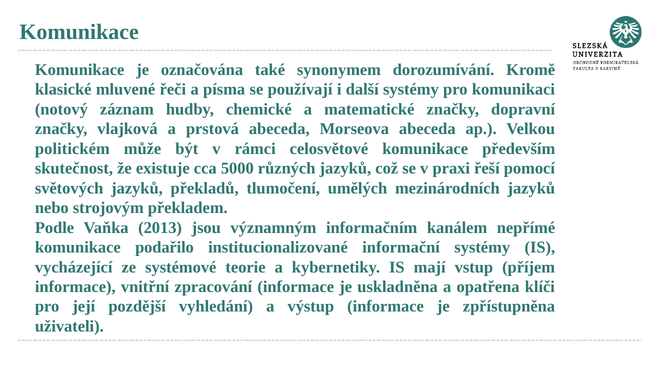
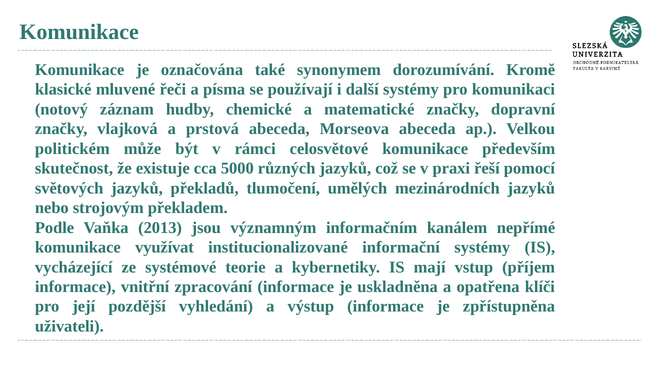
podařilo: podařilo -> využívat
